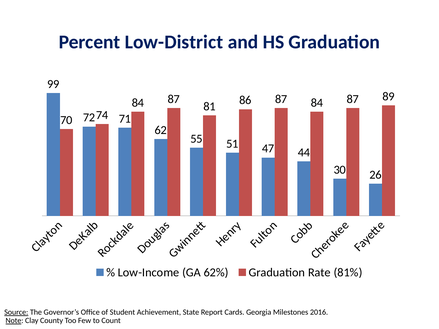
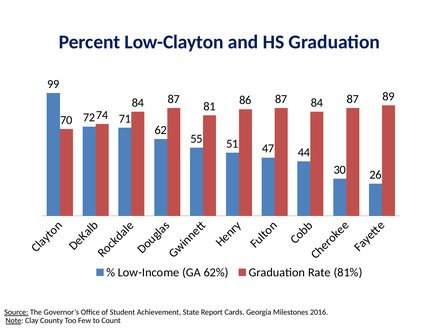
Low-District: Low-District -> Low-Clayton
